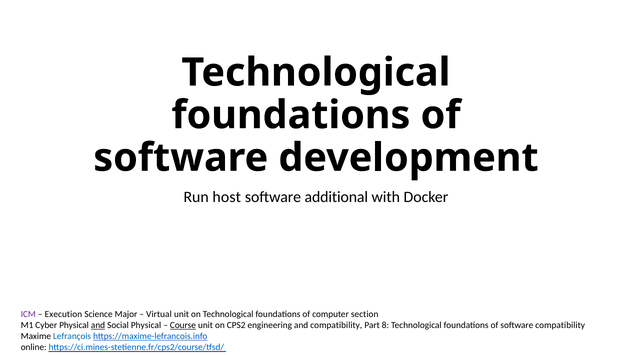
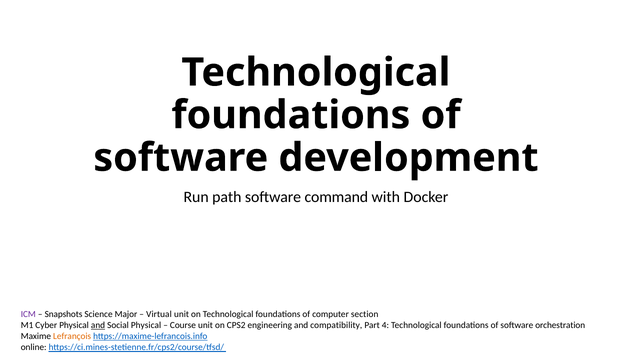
host: host -> path
additional: additional -> command
Execution: Execution -> Snapshots
Course underline: present -> none
8: 8 -> 4
software compatibility: compatibility -> orchestration
Lefrançois colour: blue -> orange
